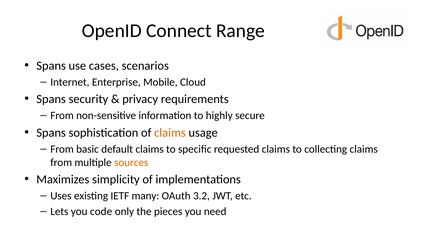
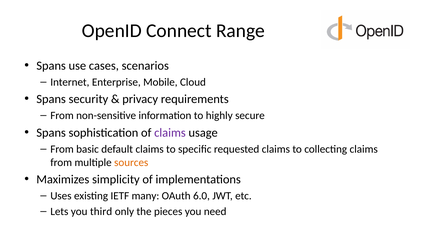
claims at (170, 133) colour: orange -> purple
3.2: 3.2 -> 6.0
code: code -> third
